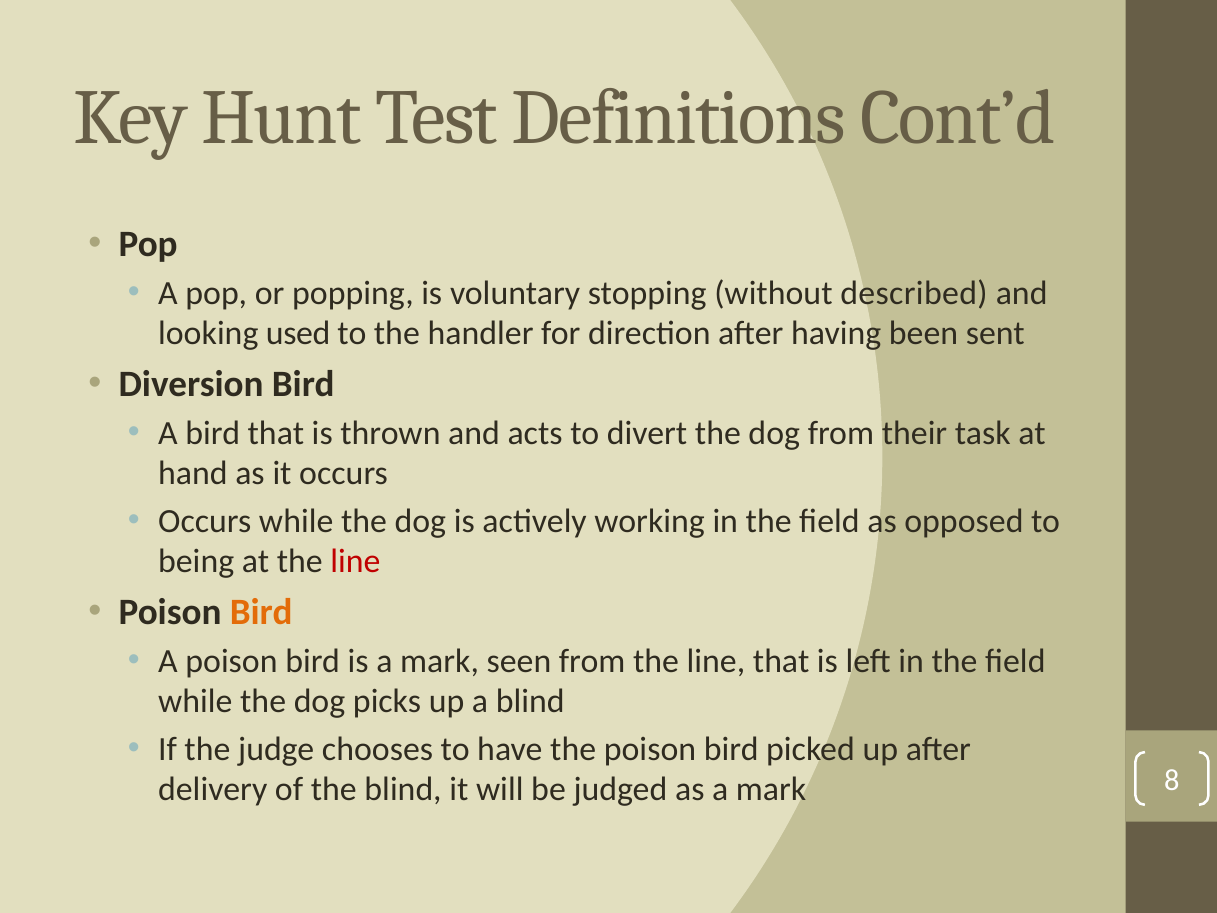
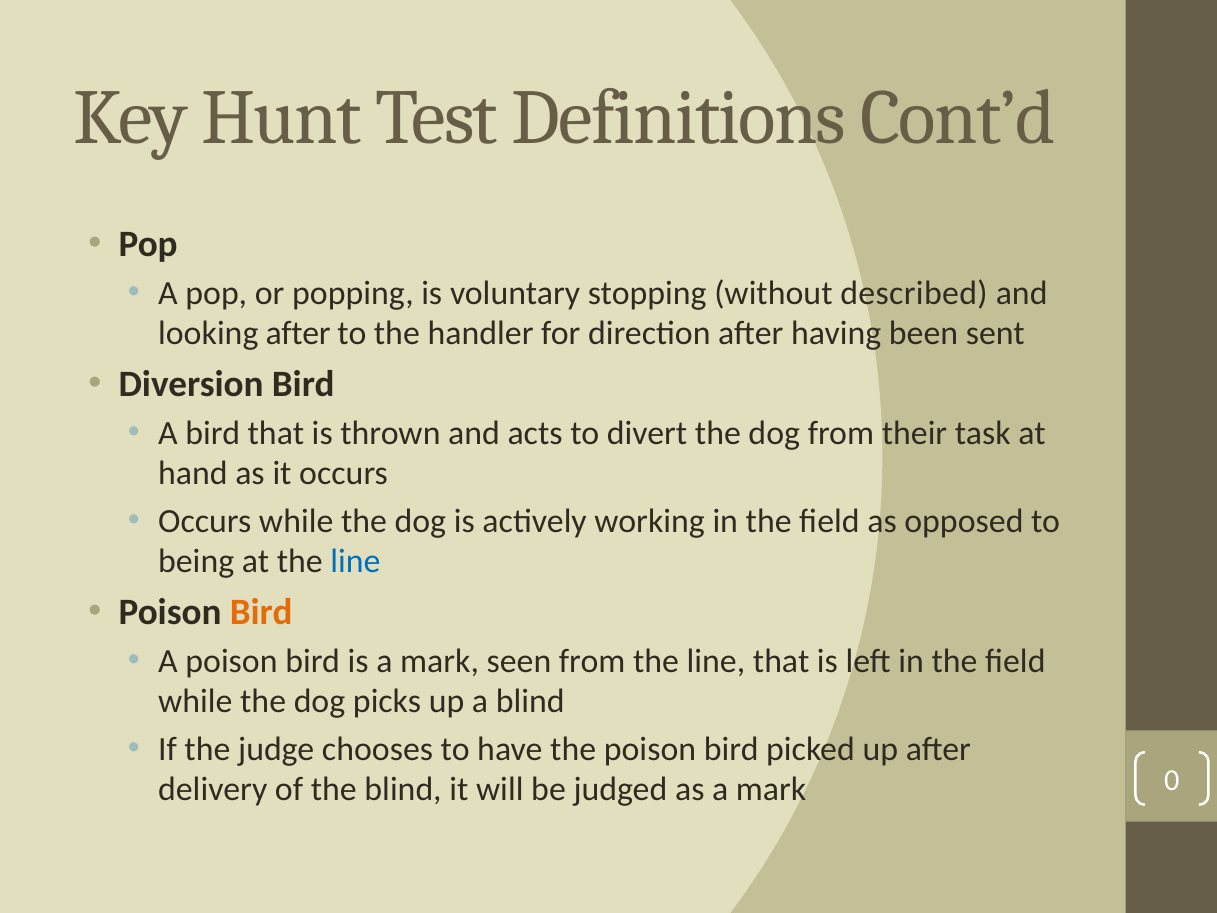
looking used: used -> after
line at (355, 562) colour: red -> blue
8: 8 -> 0
